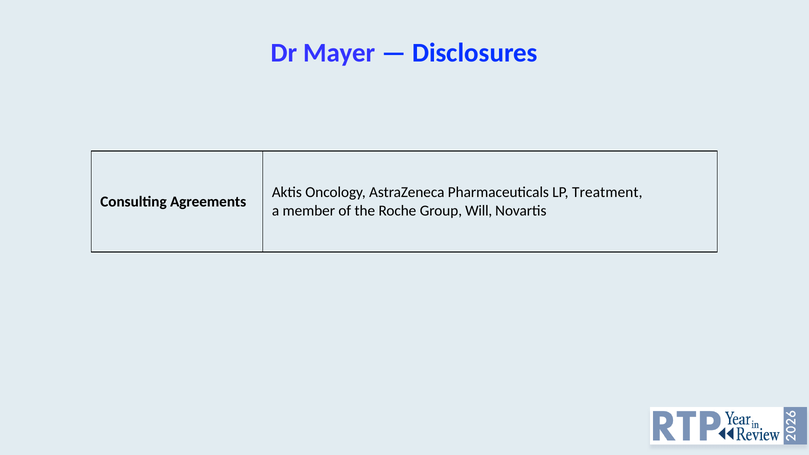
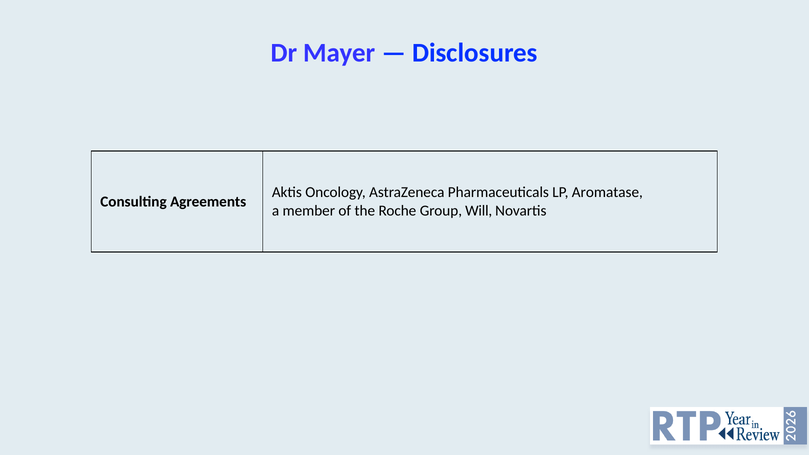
Treatment: Treatment -> Aromatase
